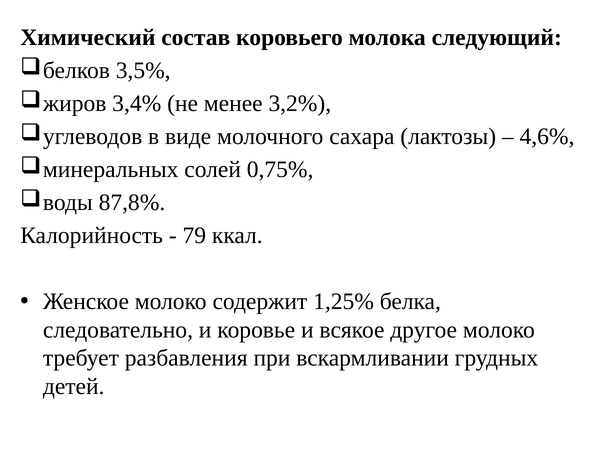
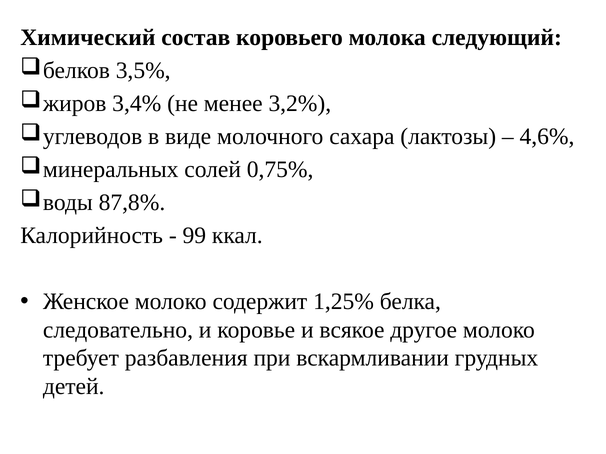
79: 79 -> 99
